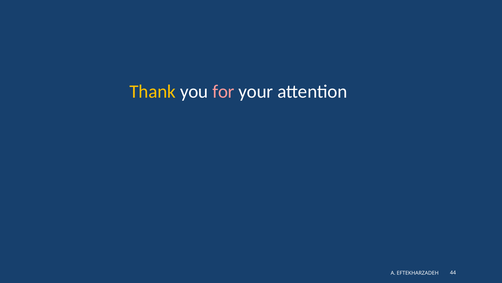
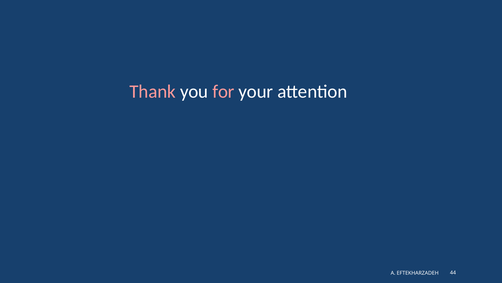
Thank colour: yellow -> pink
